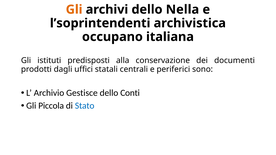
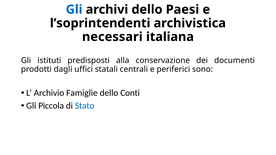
Gli at (74, 10) colour: orange -> blue
Nella: Nella -> Paesi
occupano: occupano -> necessari
Gestisce: Gestisce -> Famiglie
